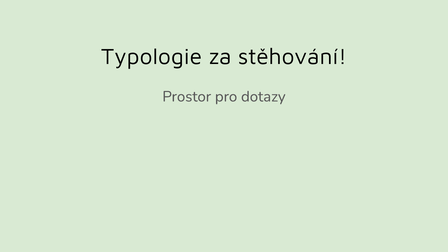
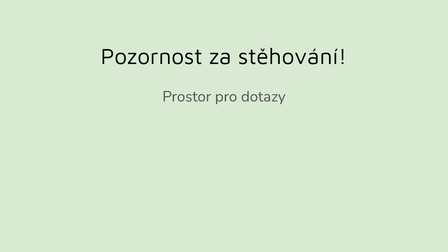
Typologie: Typologie -> Pozornost
